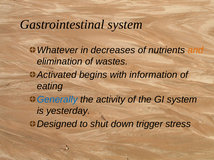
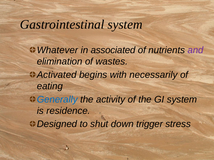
decreases: decreases -> associated
and colour: orange -> purple
information: information -> necessarily
yesterday: yesterday -> residence
